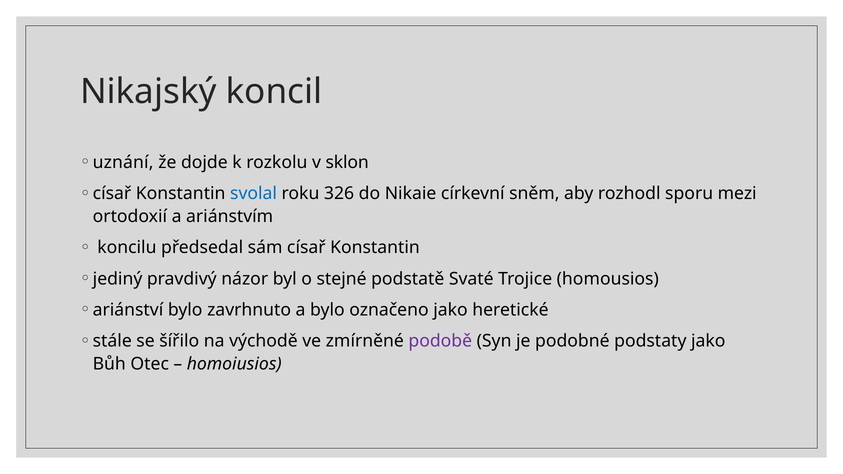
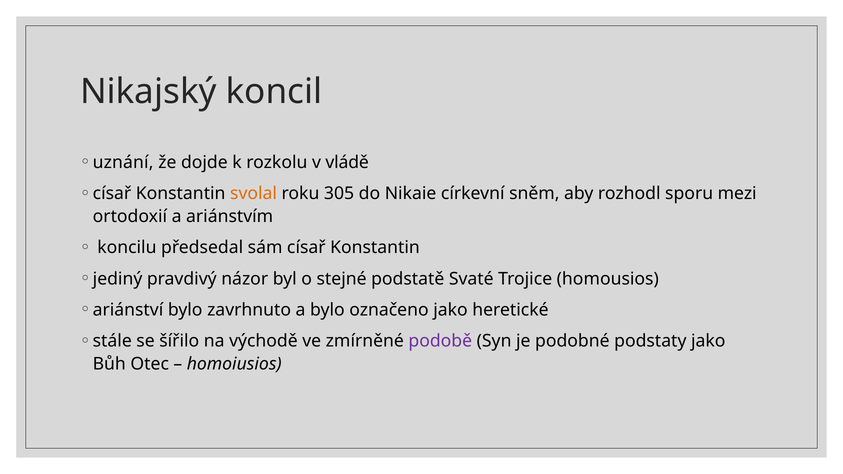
sklon: sklon -> vládě
svolal colour: blue -> orange
326: 326 -> 305
